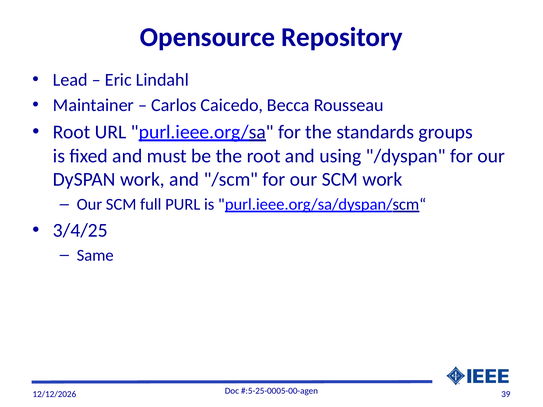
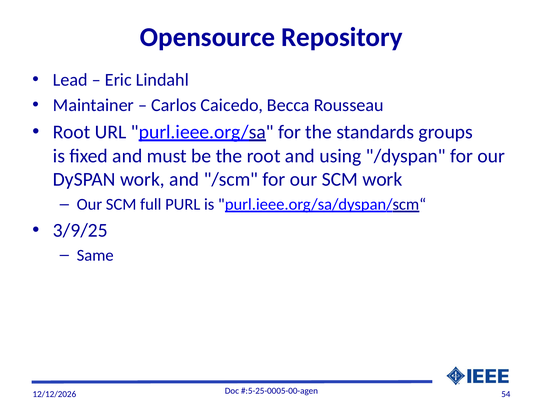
3/4/25: 3/4/25 -> 3/9/25
39: 39 -> 54
